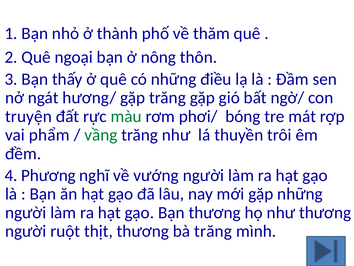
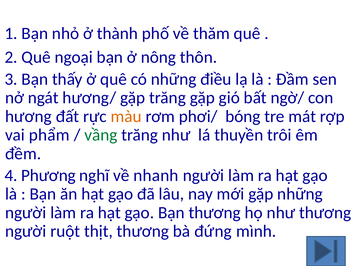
truyện: truyện -> hương
màu colour: green -> orange
vướng: vướng -> nhanh
bà trăng: trăng -> đứng
